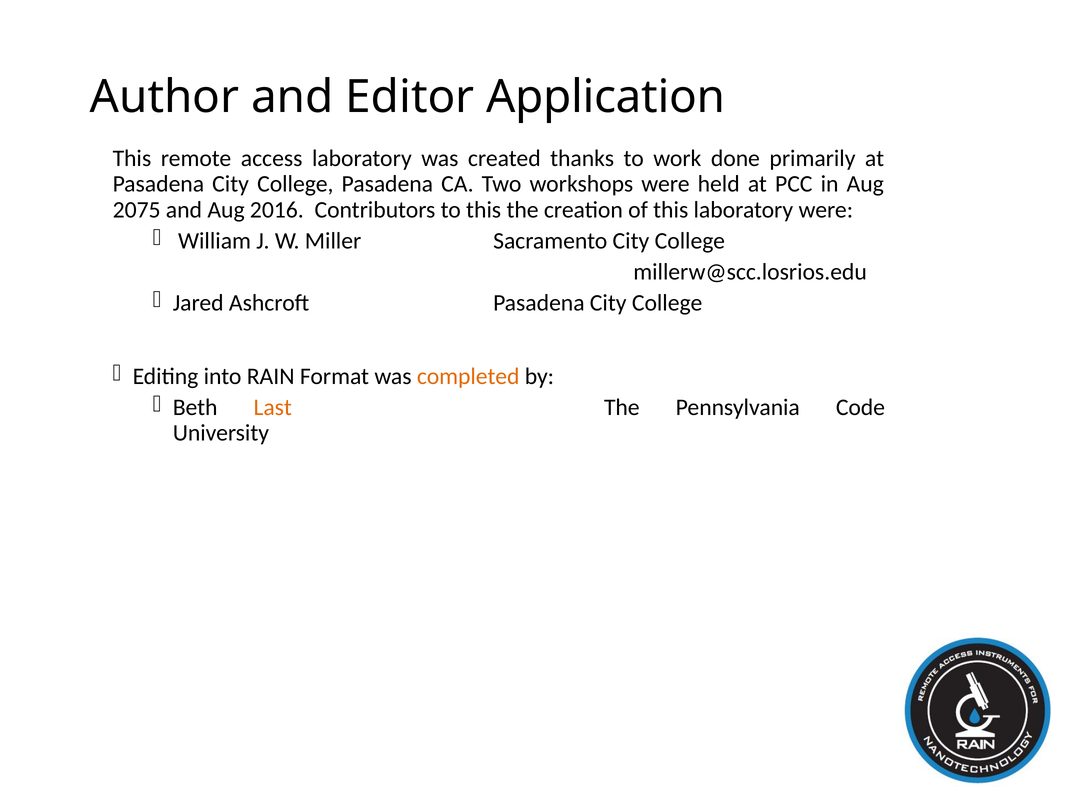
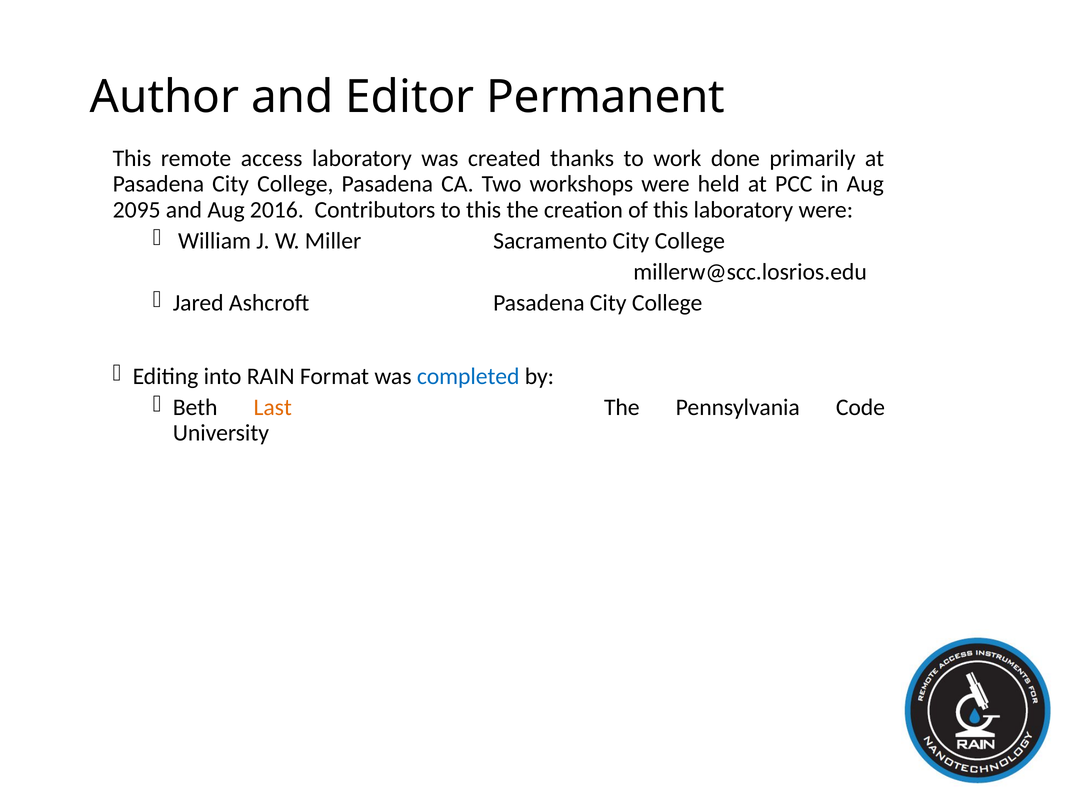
Application: Application -> Permanent
2075: 2075 -> 2095
completed colour: orange -> blue
